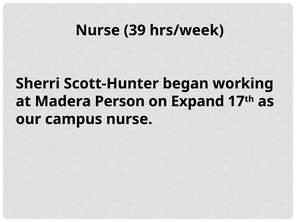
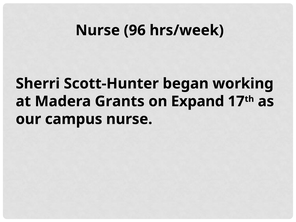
39: 39 -> 96
Person: Person -> Grants
